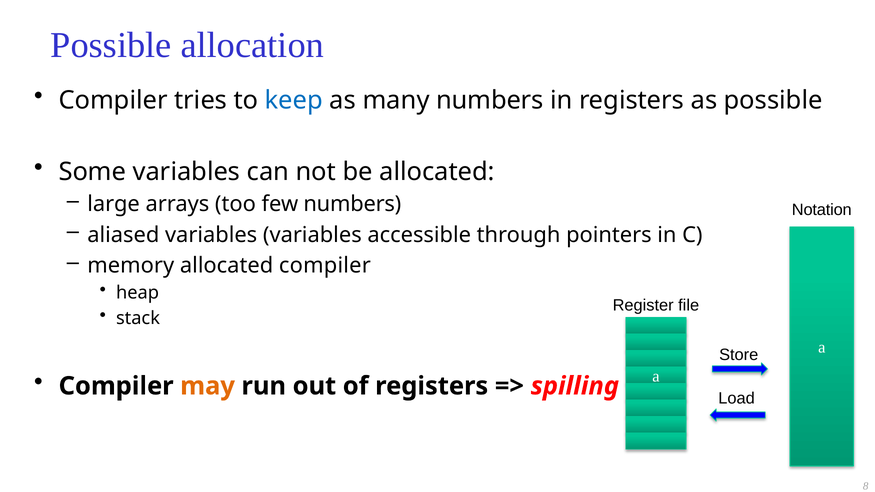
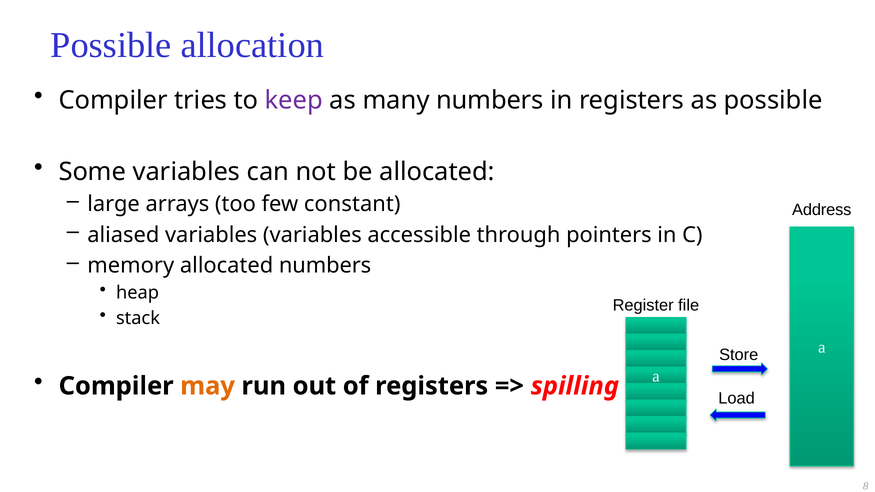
keep colour: blue -> purple
few numbers: numbers -> constant
Notation: Notation -> Address
allocated compiler: compiler -> numbers
